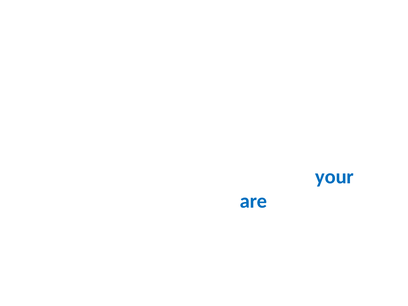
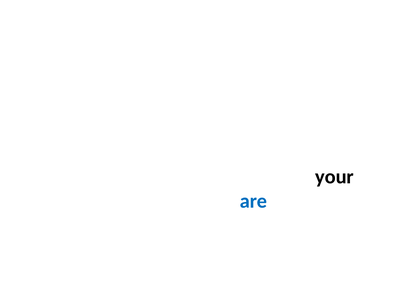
your colour: blue -> black
